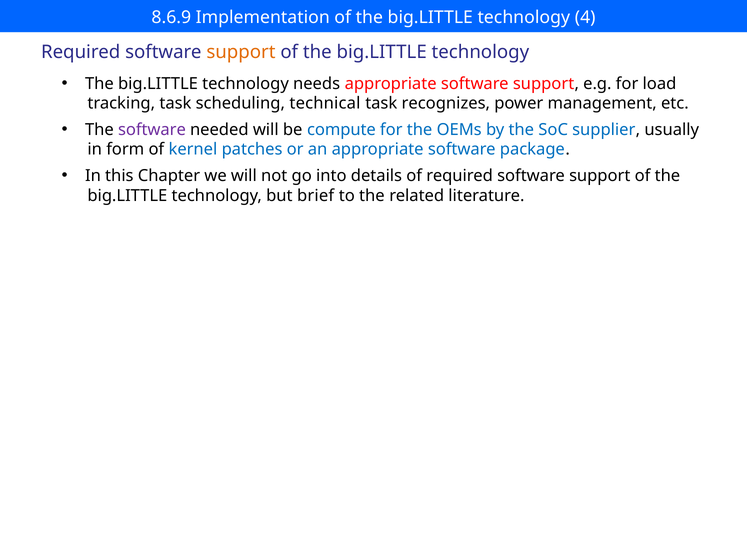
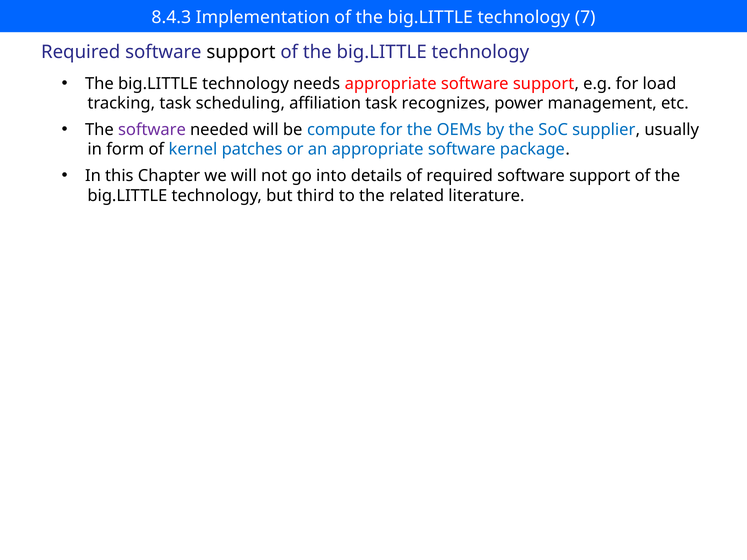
8.6.9: 8.6.9 -> 8.4.3
4: 4 -> 7
support at (241, 52) colour: orange -> black
technical: technical -> affiliation
brief: brief -> third
